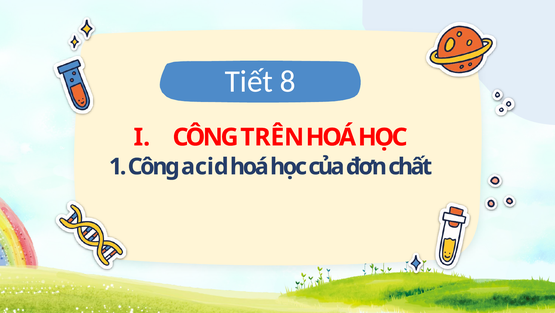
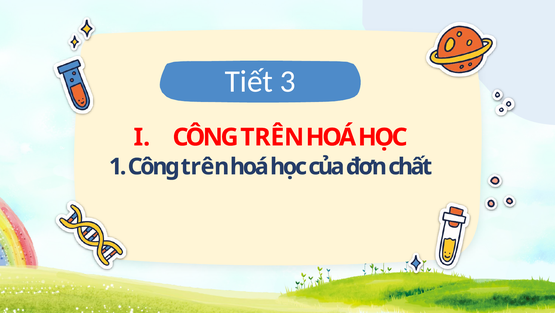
8: 8 -> 3
1 Công acid: acid -> trên
